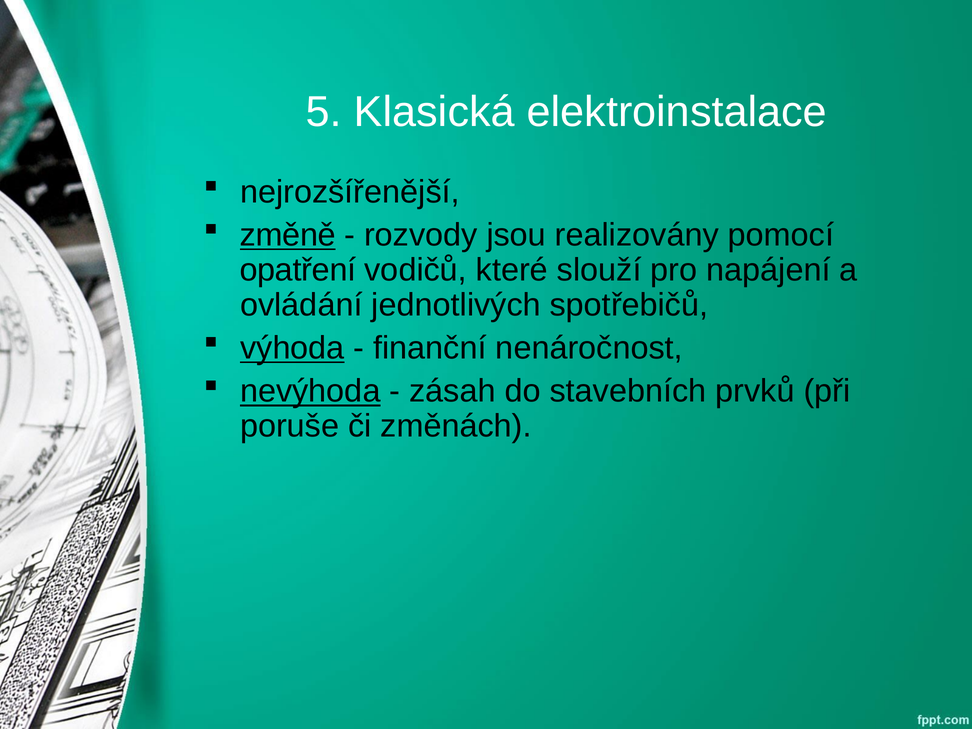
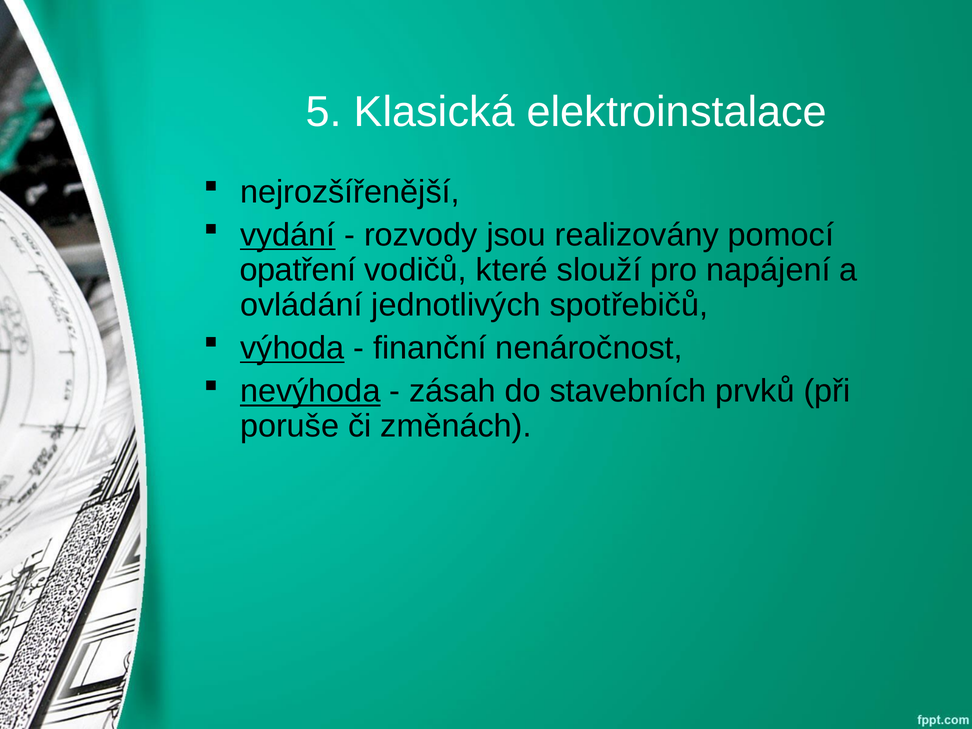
změně: změně -> vydání
